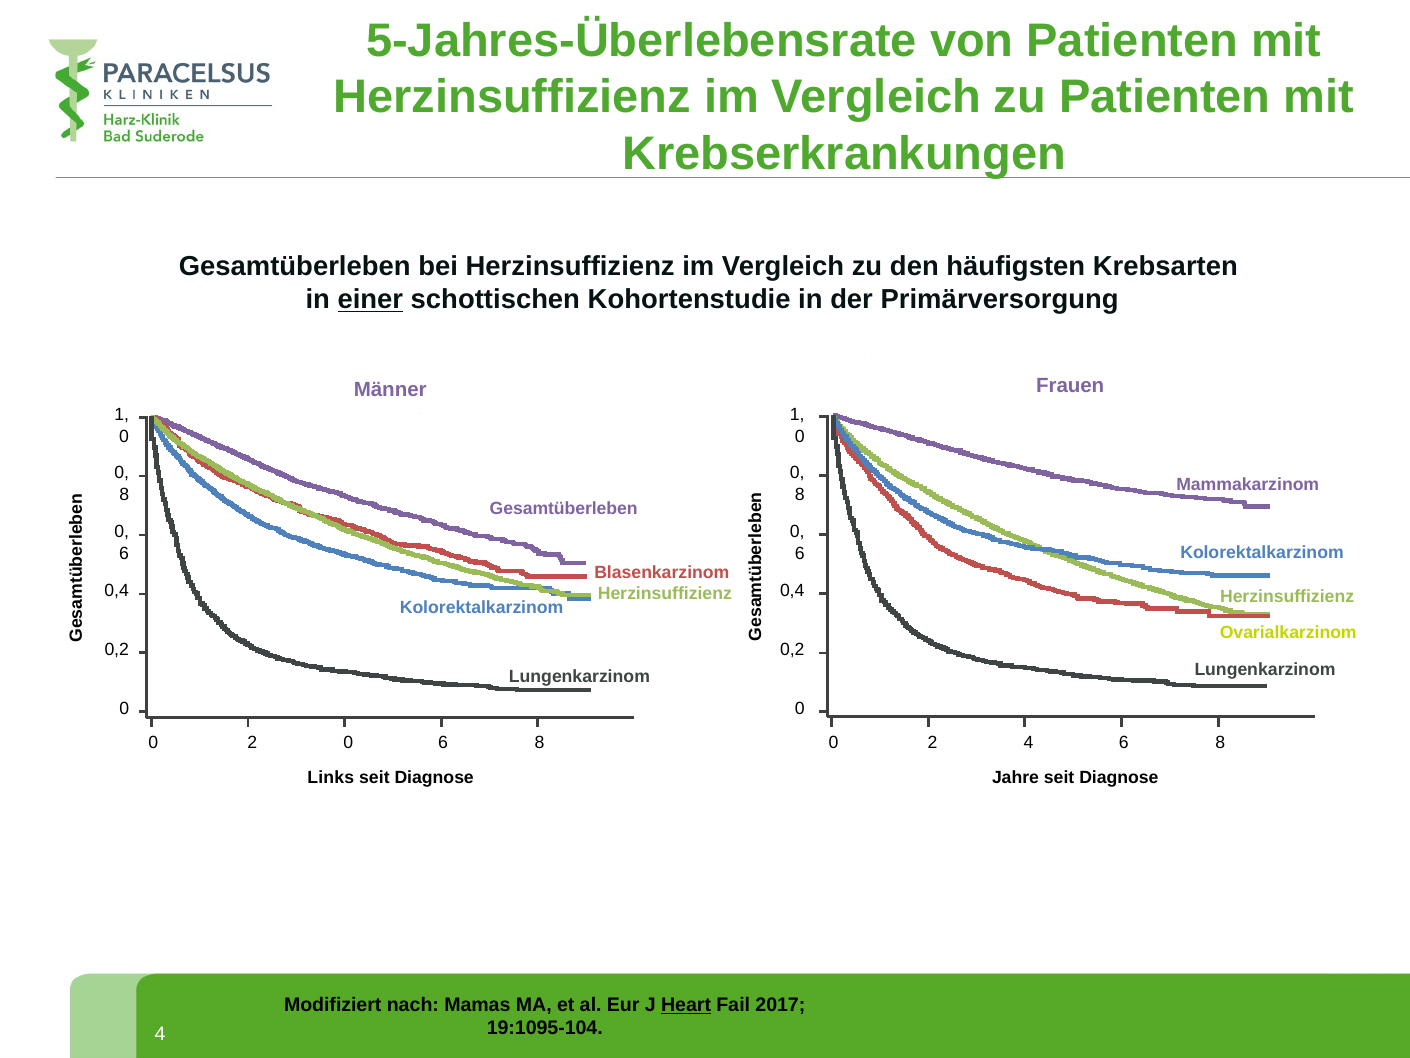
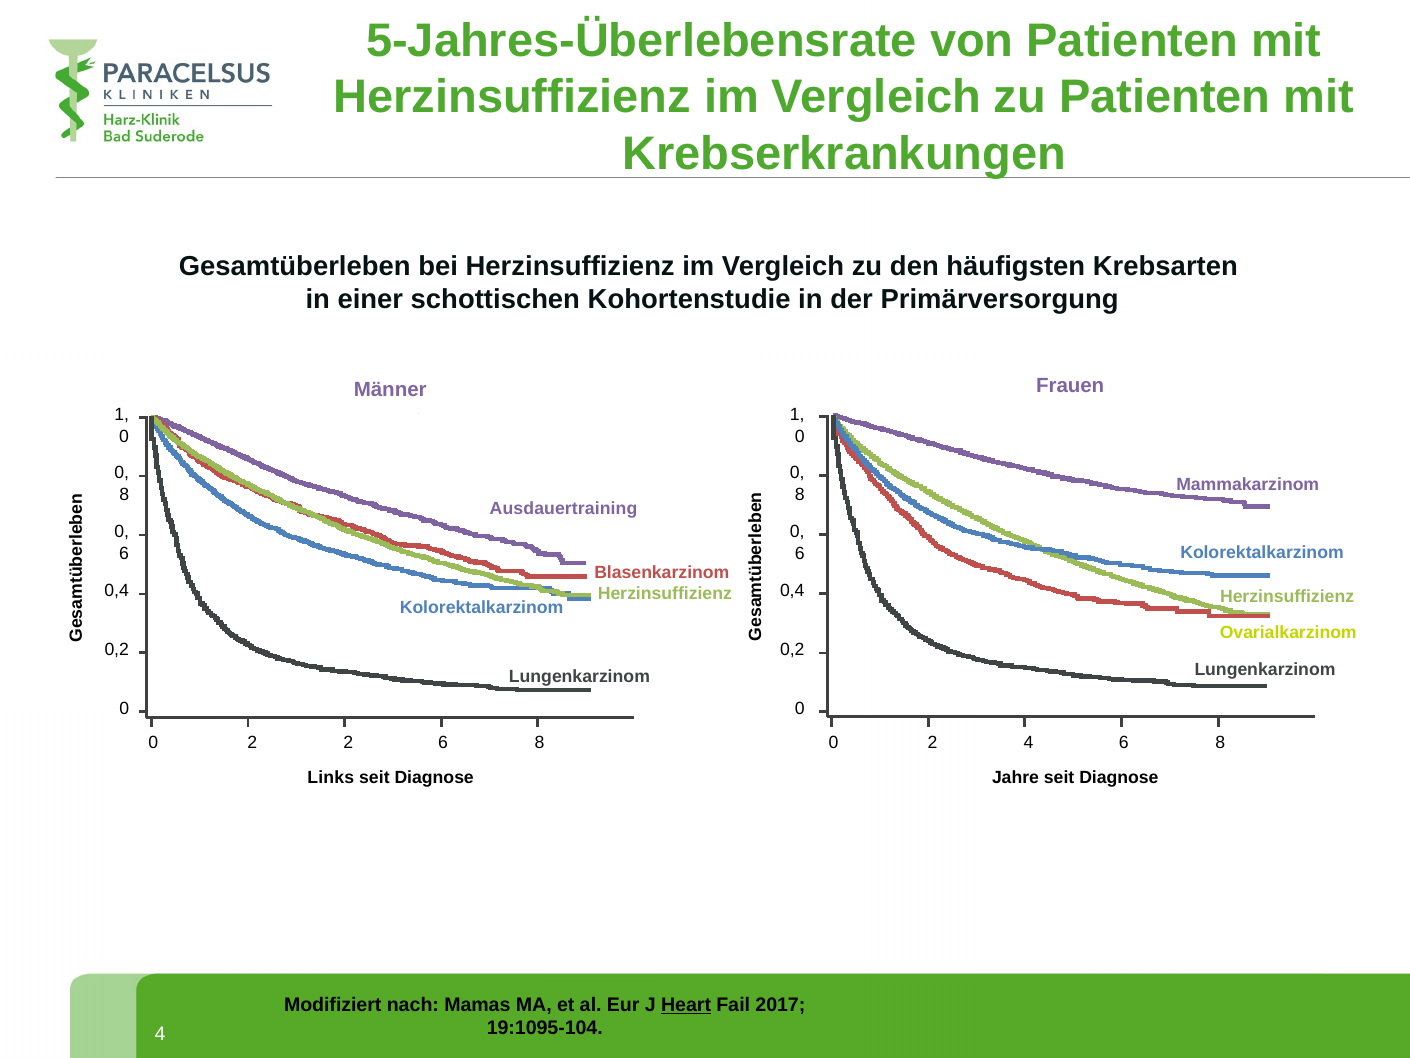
einer underline: present -> none
Gesamtüberleben at (564, 509): Gesamtüberleben -> Ausdauertraining
2 0: 0 -> 2
